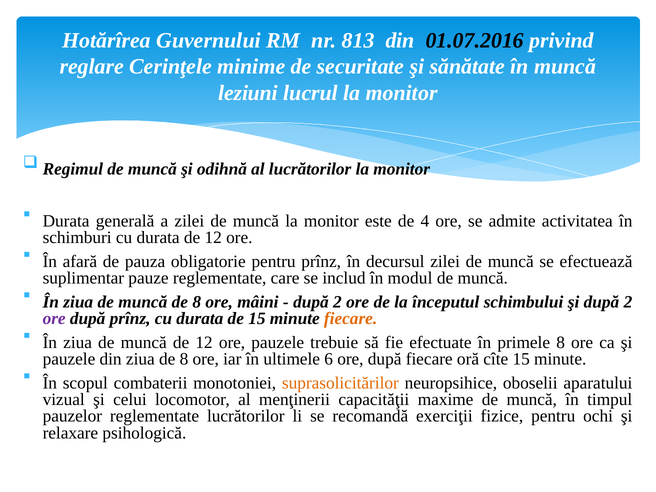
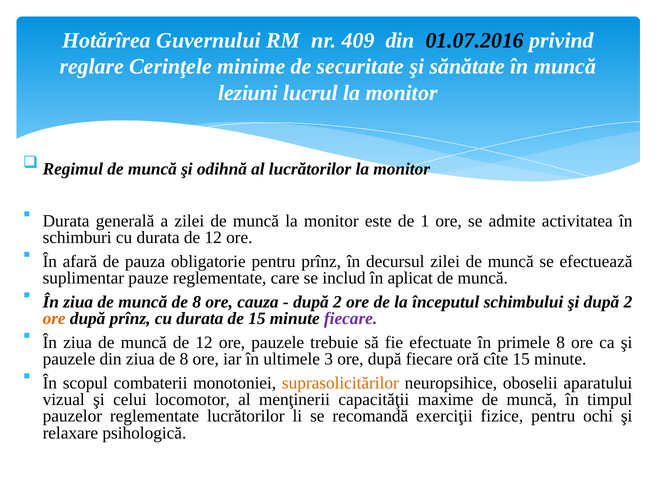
813: 813 -> 409
4: 4 -> 1
modul: modul -> aplicat
mâini: mâini -> cauza
ore at (54, 319) colour: purple -> orange
fiecare at (351, 319) colour: orange -> purple
6: 6 -> 3
